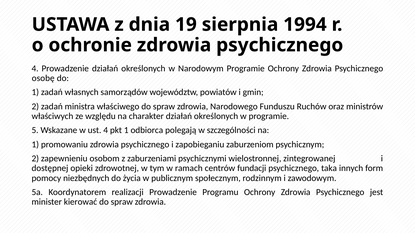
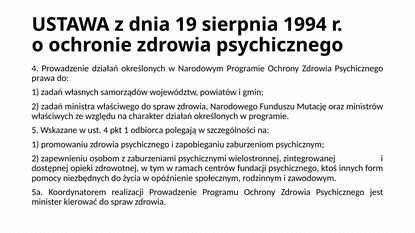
osobę: osobę -> prawa
Ruchów: Ruchów -> Mutację
taka: taka -> ktoś
publicznym: publicznym -> opóźnienie
